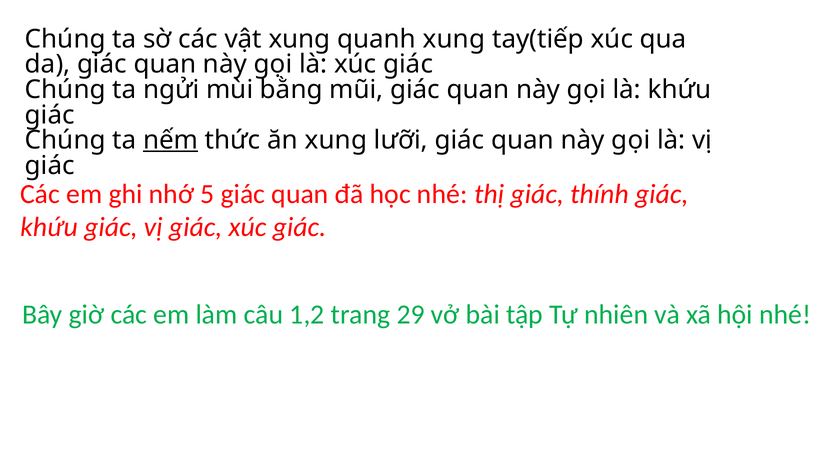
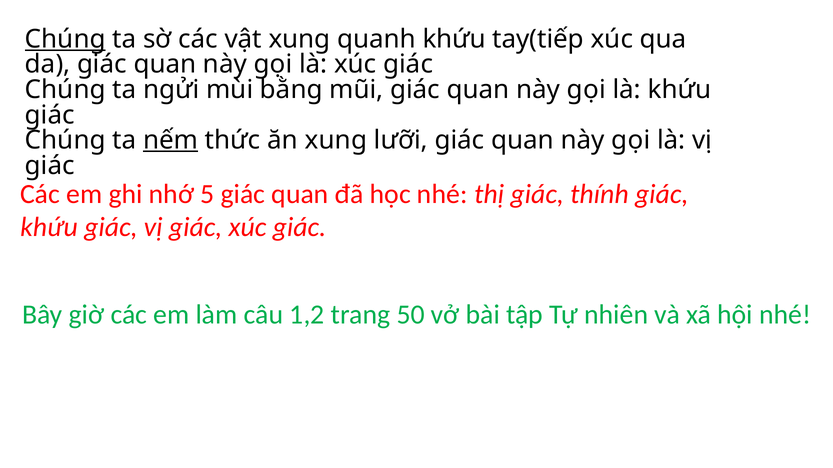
Chúng at (65, 39) underline: none -> present
quanh xung: xung -> khứu
29: 29 -> 50
